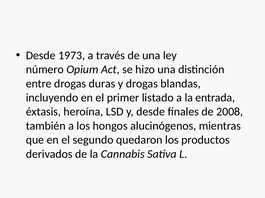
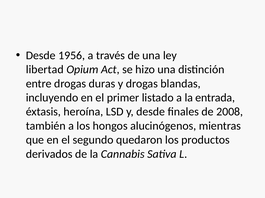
1973: 1973 -> 1956
número: número -> libertad
